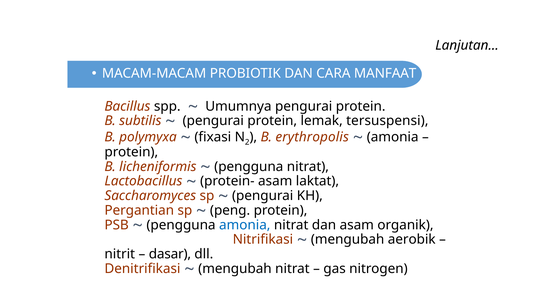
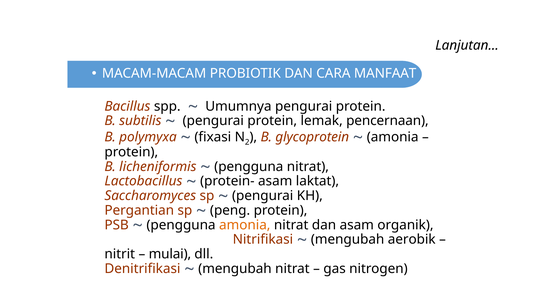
tersuspensi: tersuspensi -> pencernaan
erythropolis: erythropolis -> glycoprotein
amonia at (245, 225) colour: blue -> orange
dasar: dasar -> mulai
